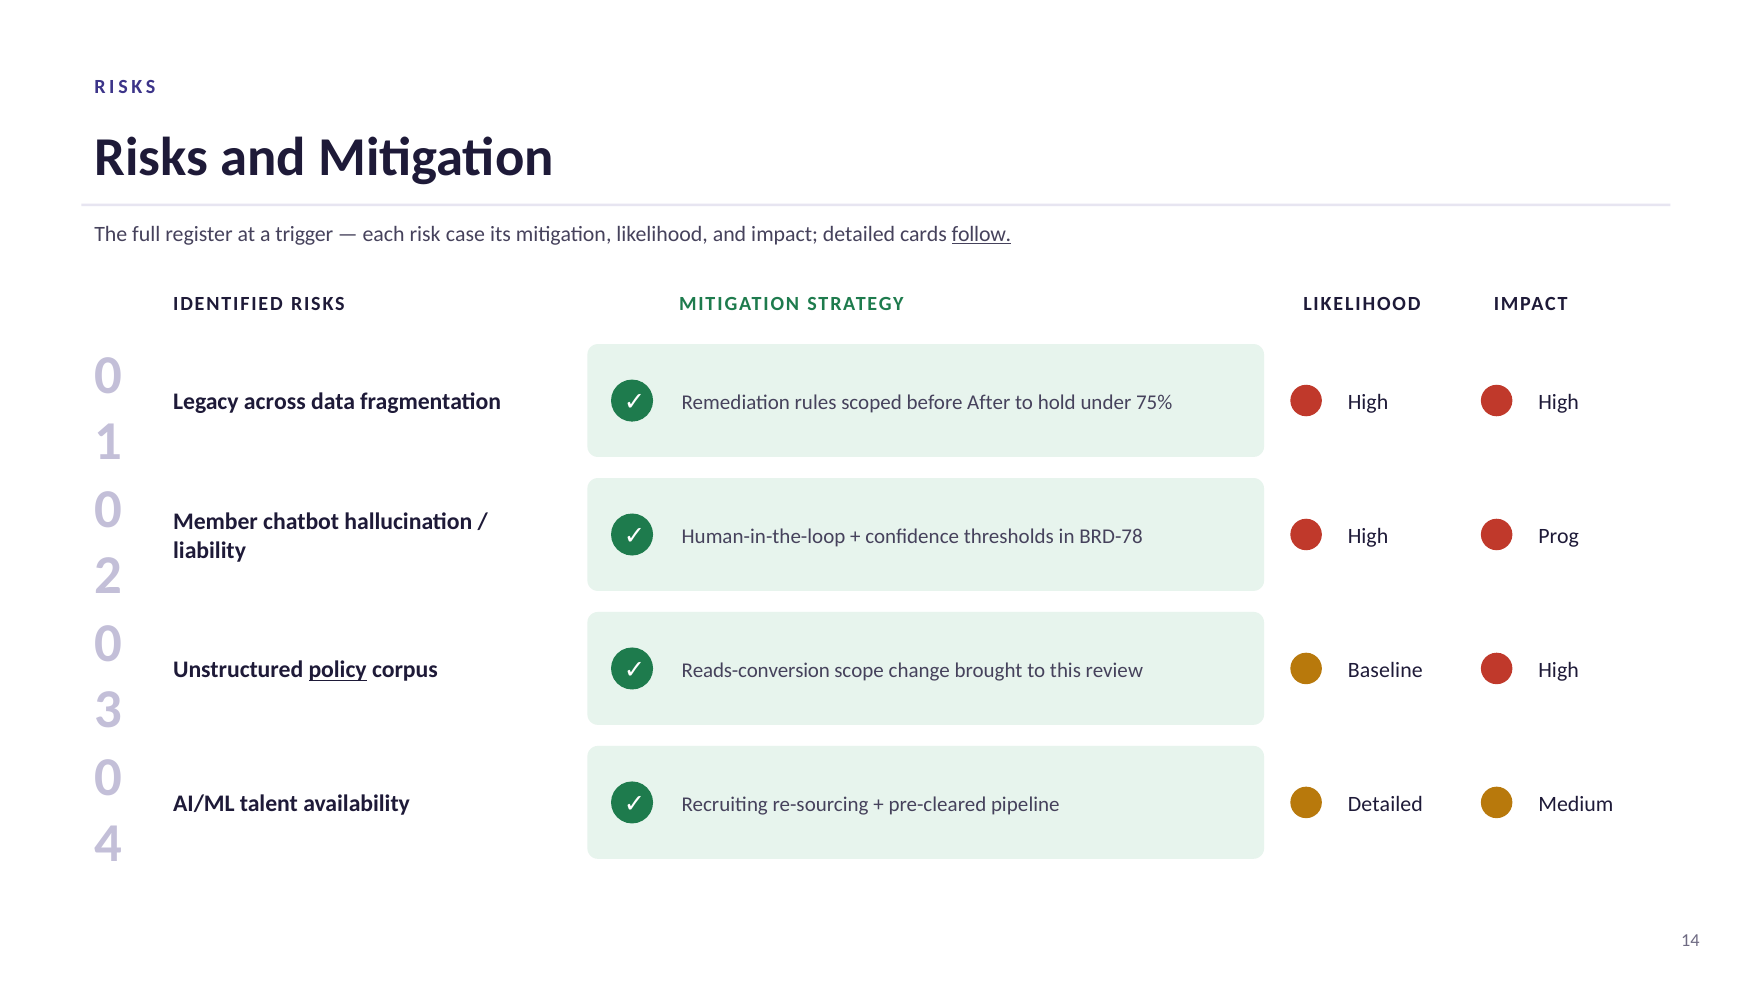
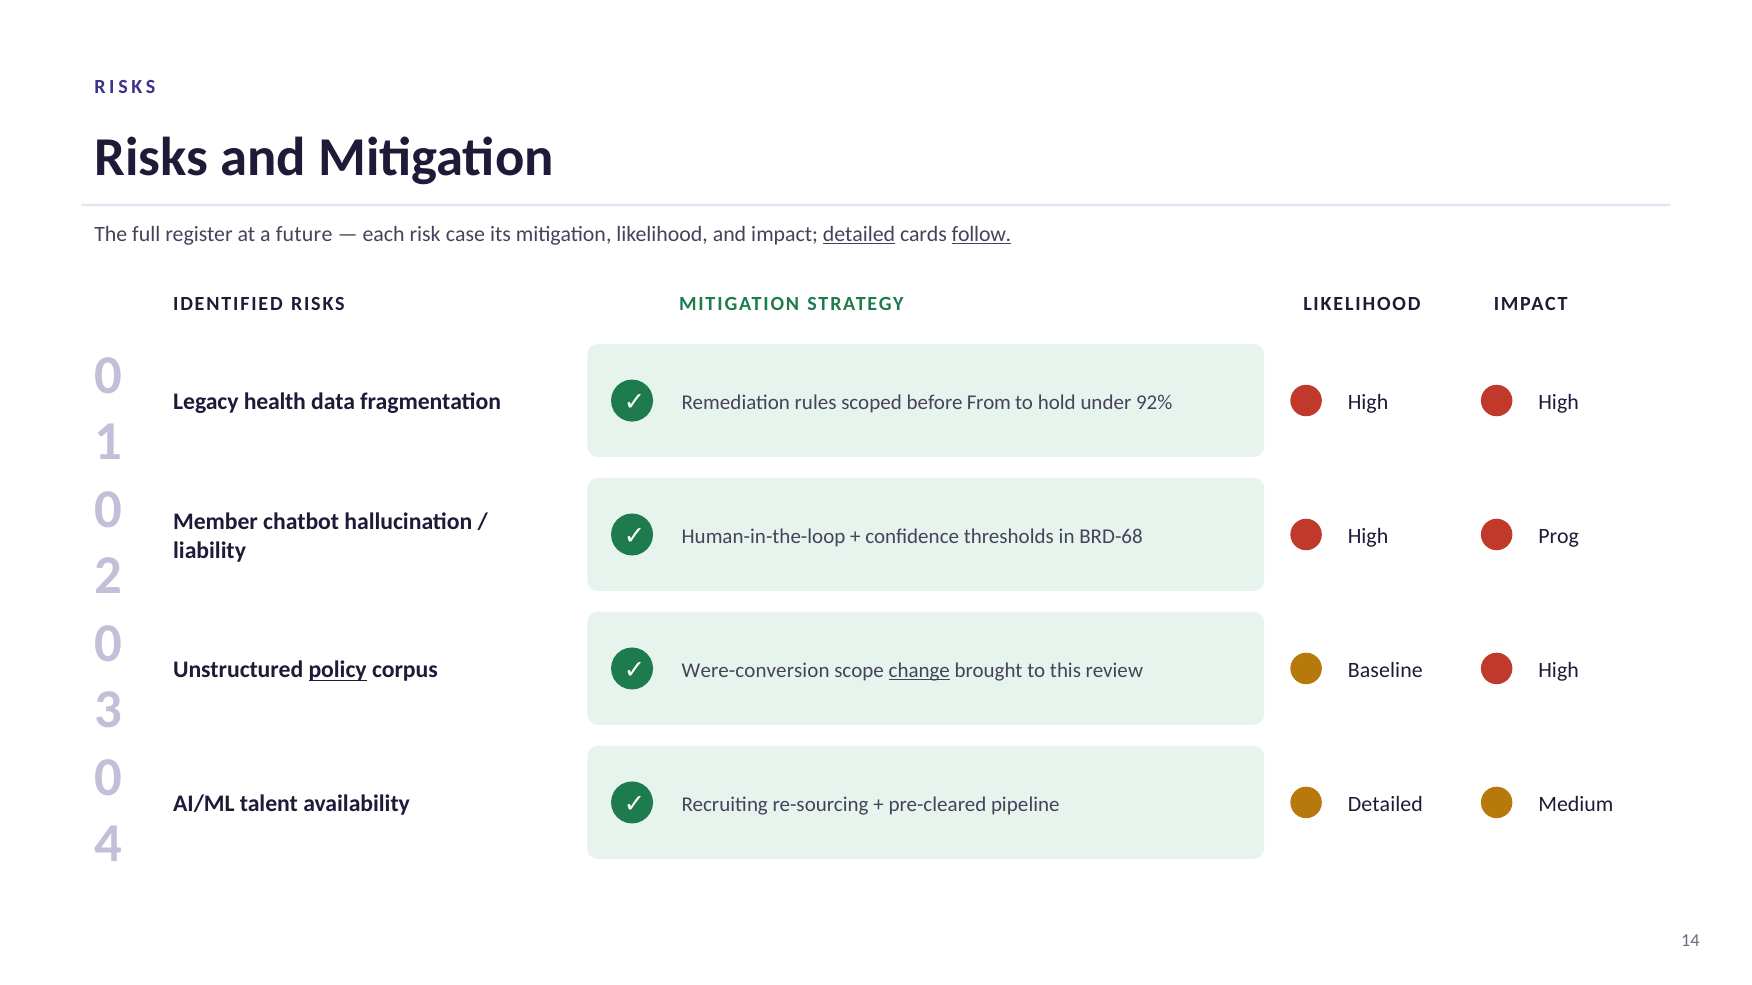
trigger: trigger -> future
detailed at (859, 234) underline: none -> present
across: across -> health
After: After -> From
75%: 75% -> 92%
BRD-78: BRD-78 -> BRD-68
Reads-conversion: Reads-conversion -> Were-conversion
change underline: none -> present
